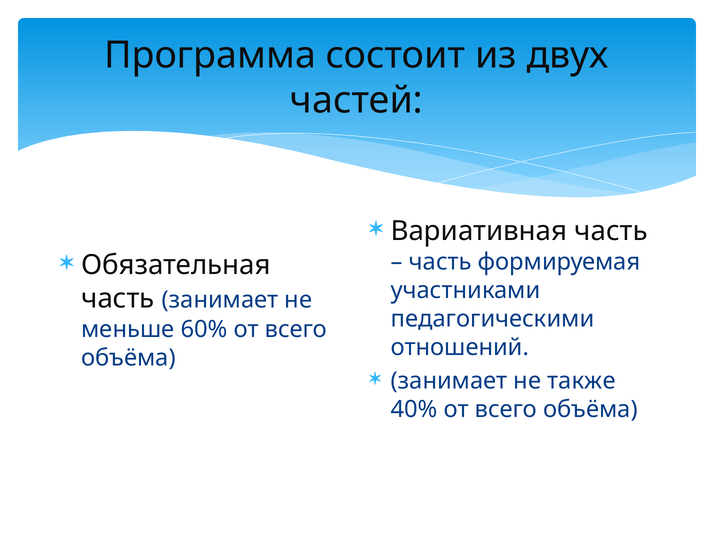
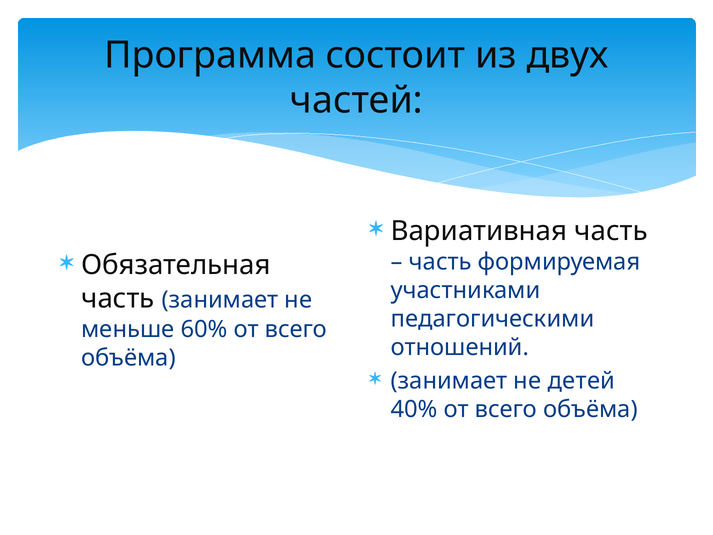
также: также -> детей
